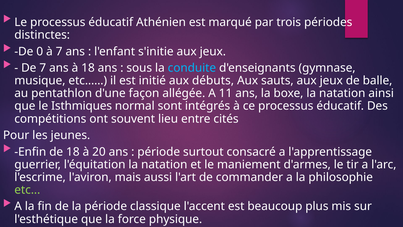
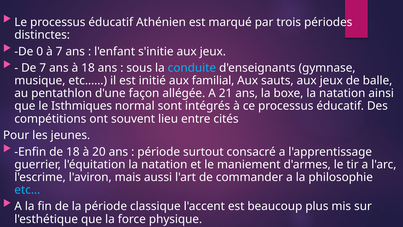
débuts: débuts -> familial
11: 11 -> 21
etc colour: light green -> light blue
